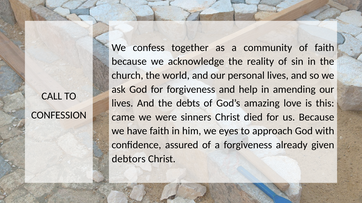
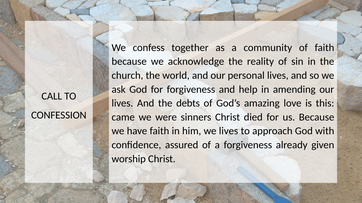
we eyes: eyes -> lives
debtors: debtors -> worship
